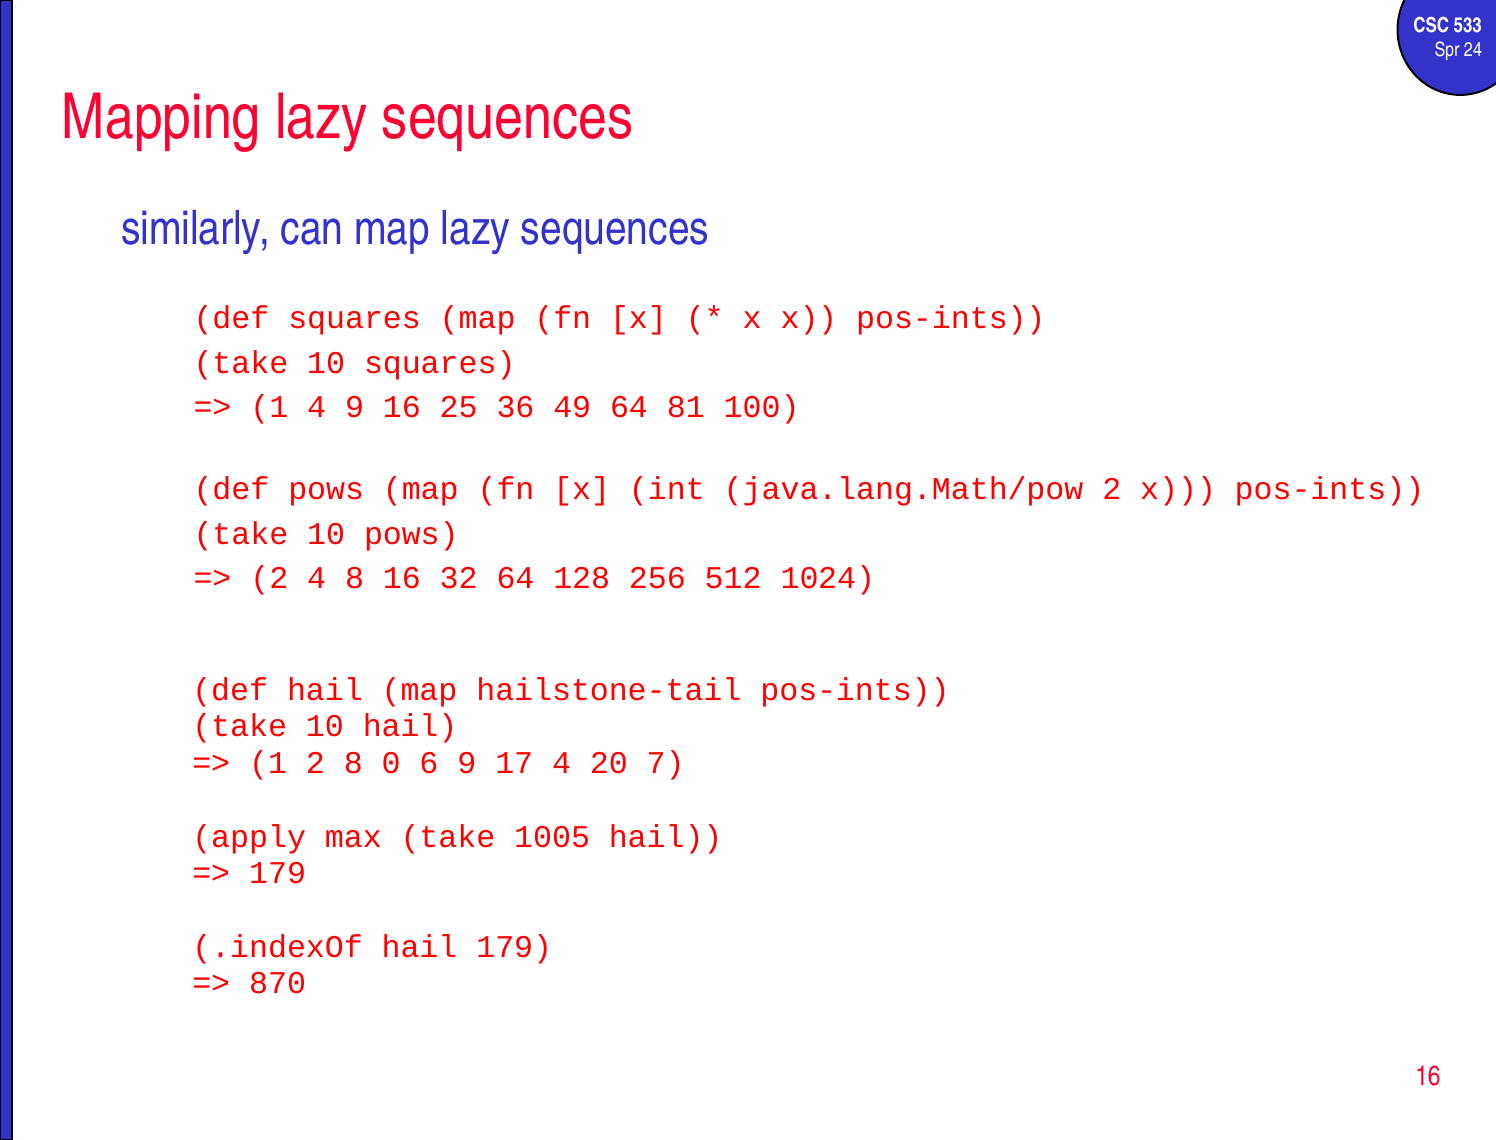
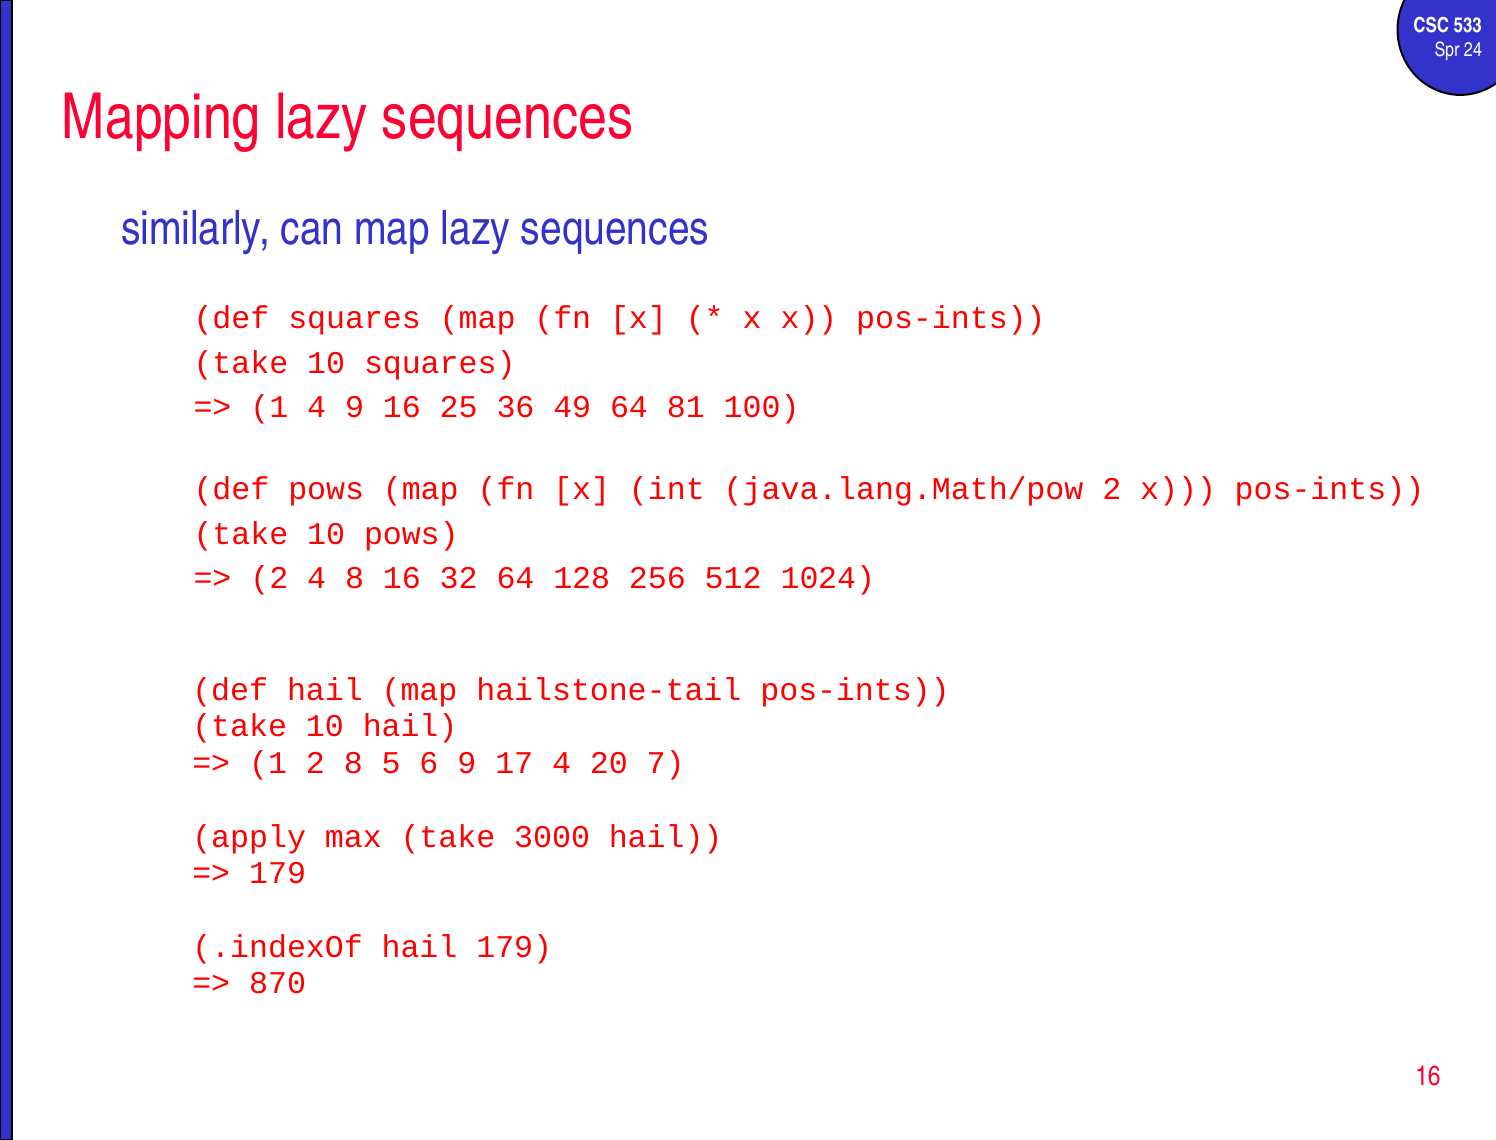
0: 0 -> 5
1005: 1005 -> 3000
